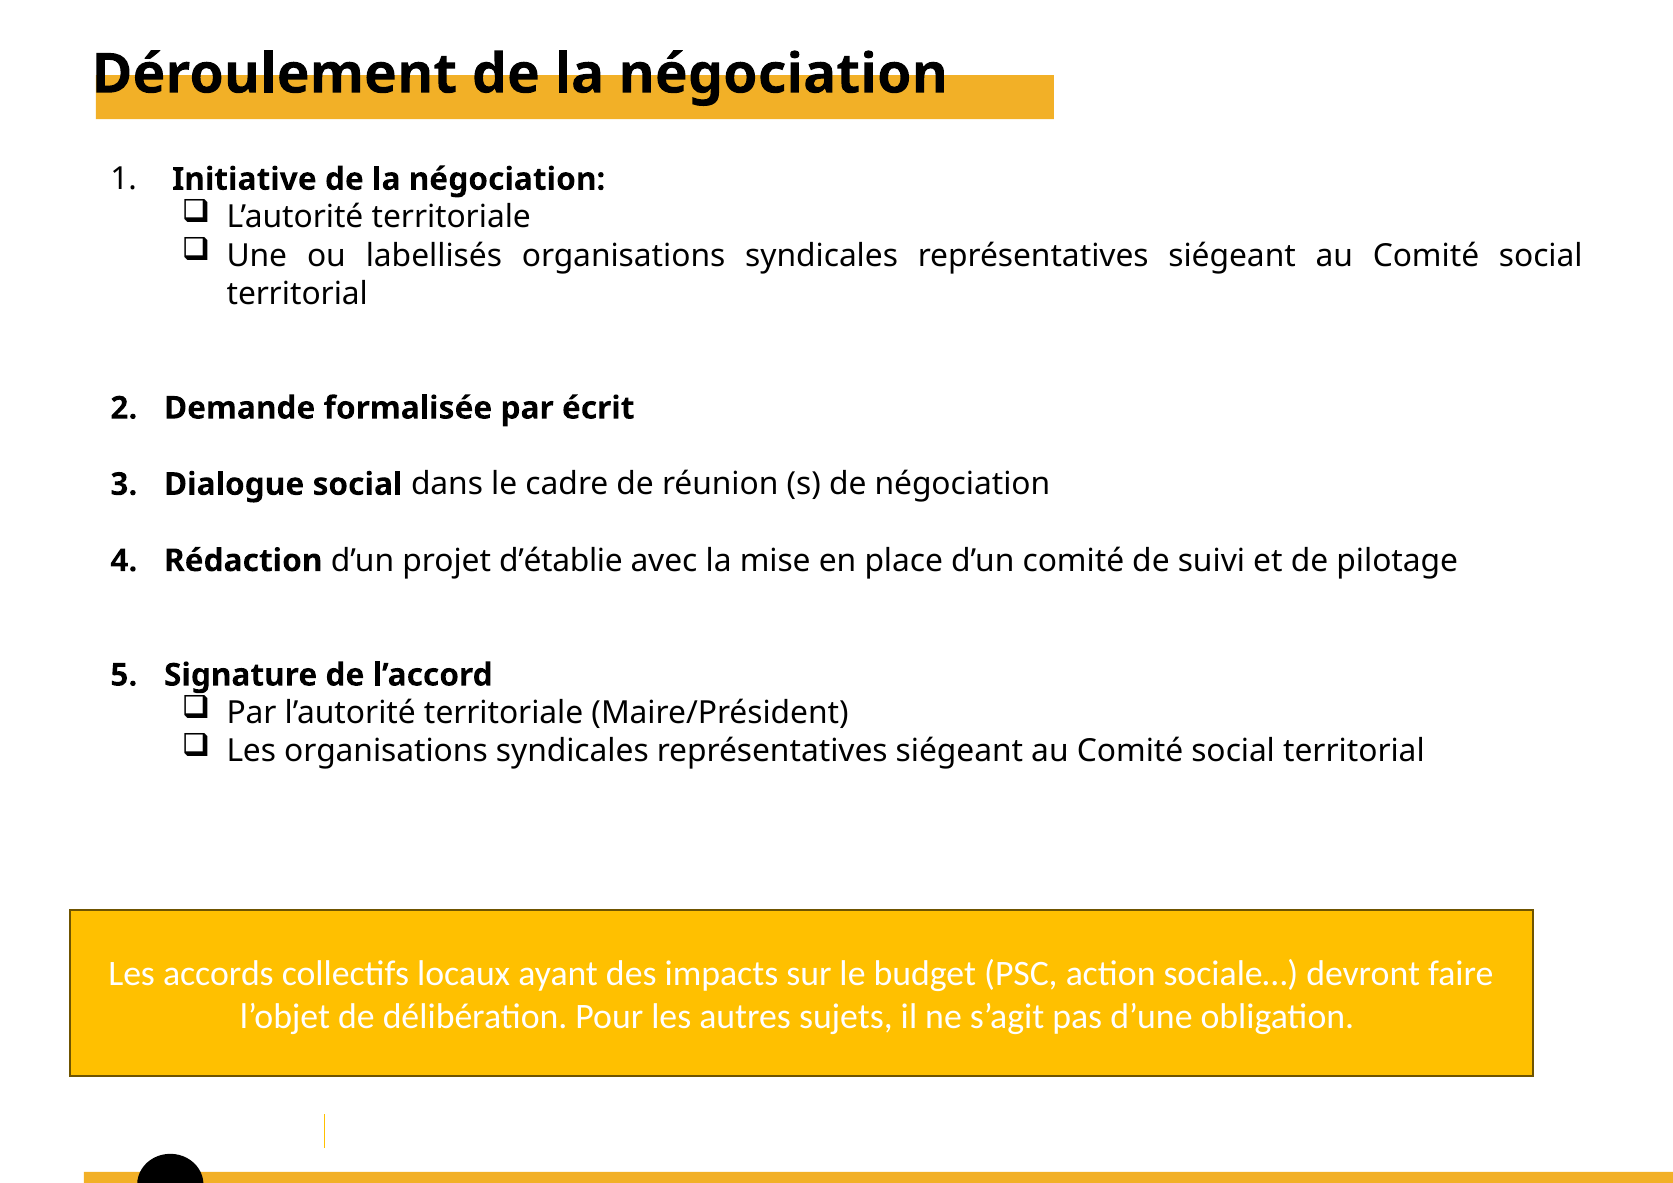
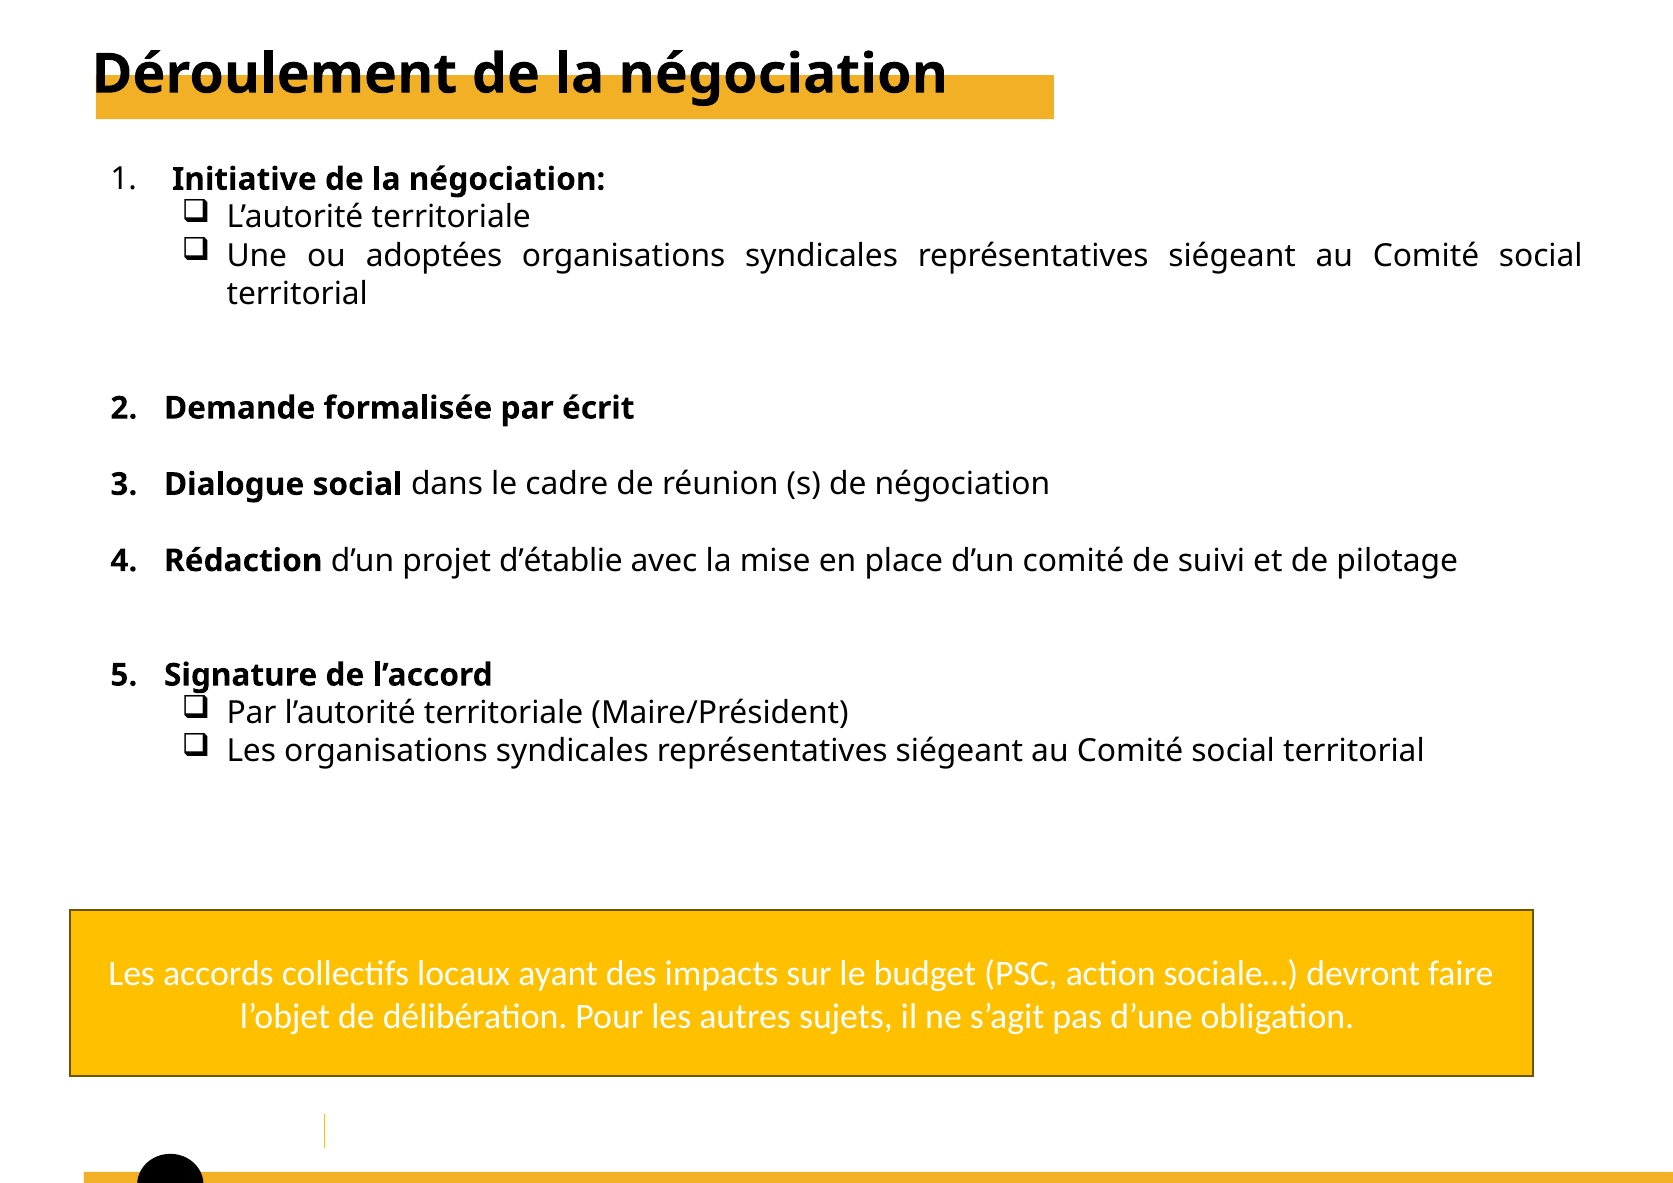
labellisés: labellisés -> adoptées
